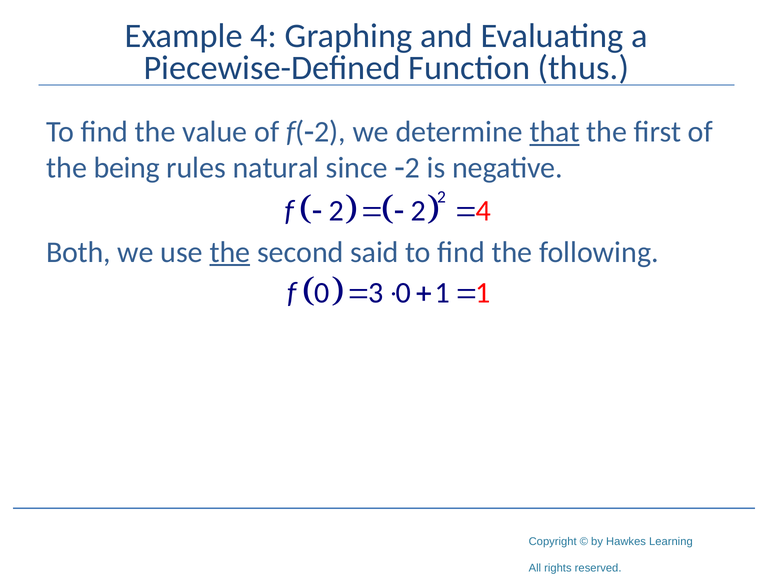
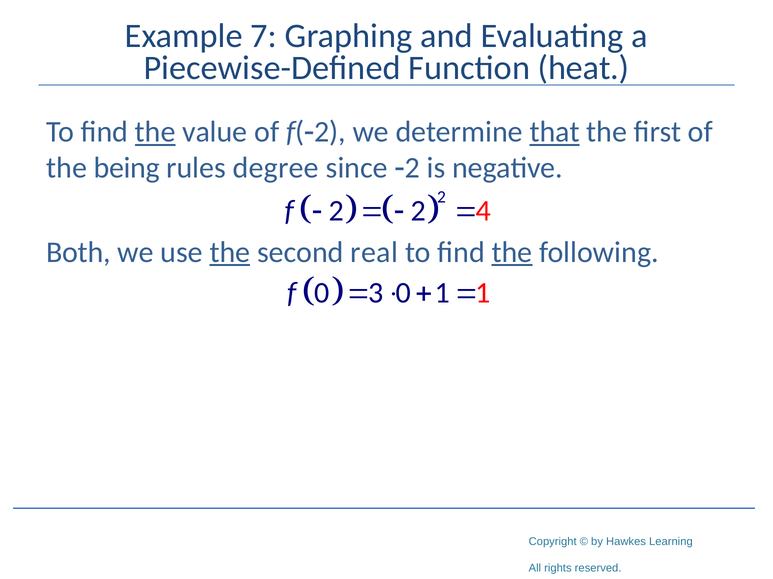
Example 4: 4 -> 7
thus: thus -> heat
the at (155, 132) underline: none -> present
natural: natural -> degree
said: said -> real
the at (512, 253) underline: none -> present
